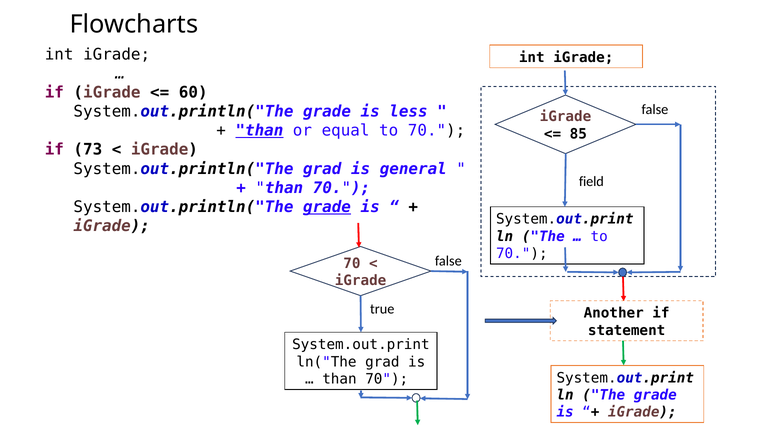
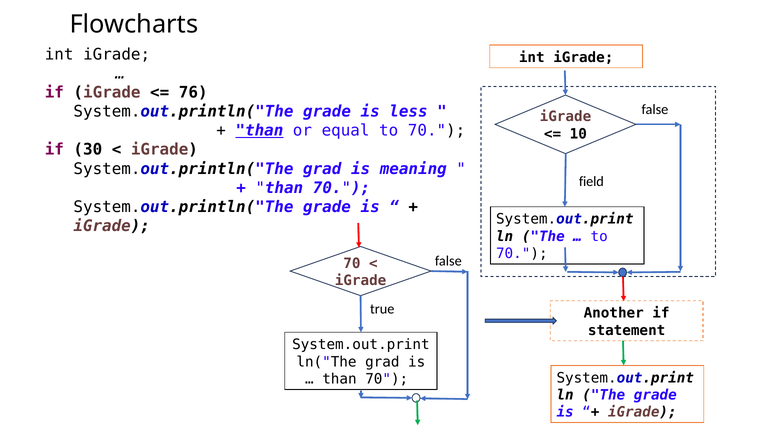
60: 60 -> 76
85: 85 -> 10
73: 73 -> 30
general: general -> meaning
grade at (327, 207) underline: present -> none
